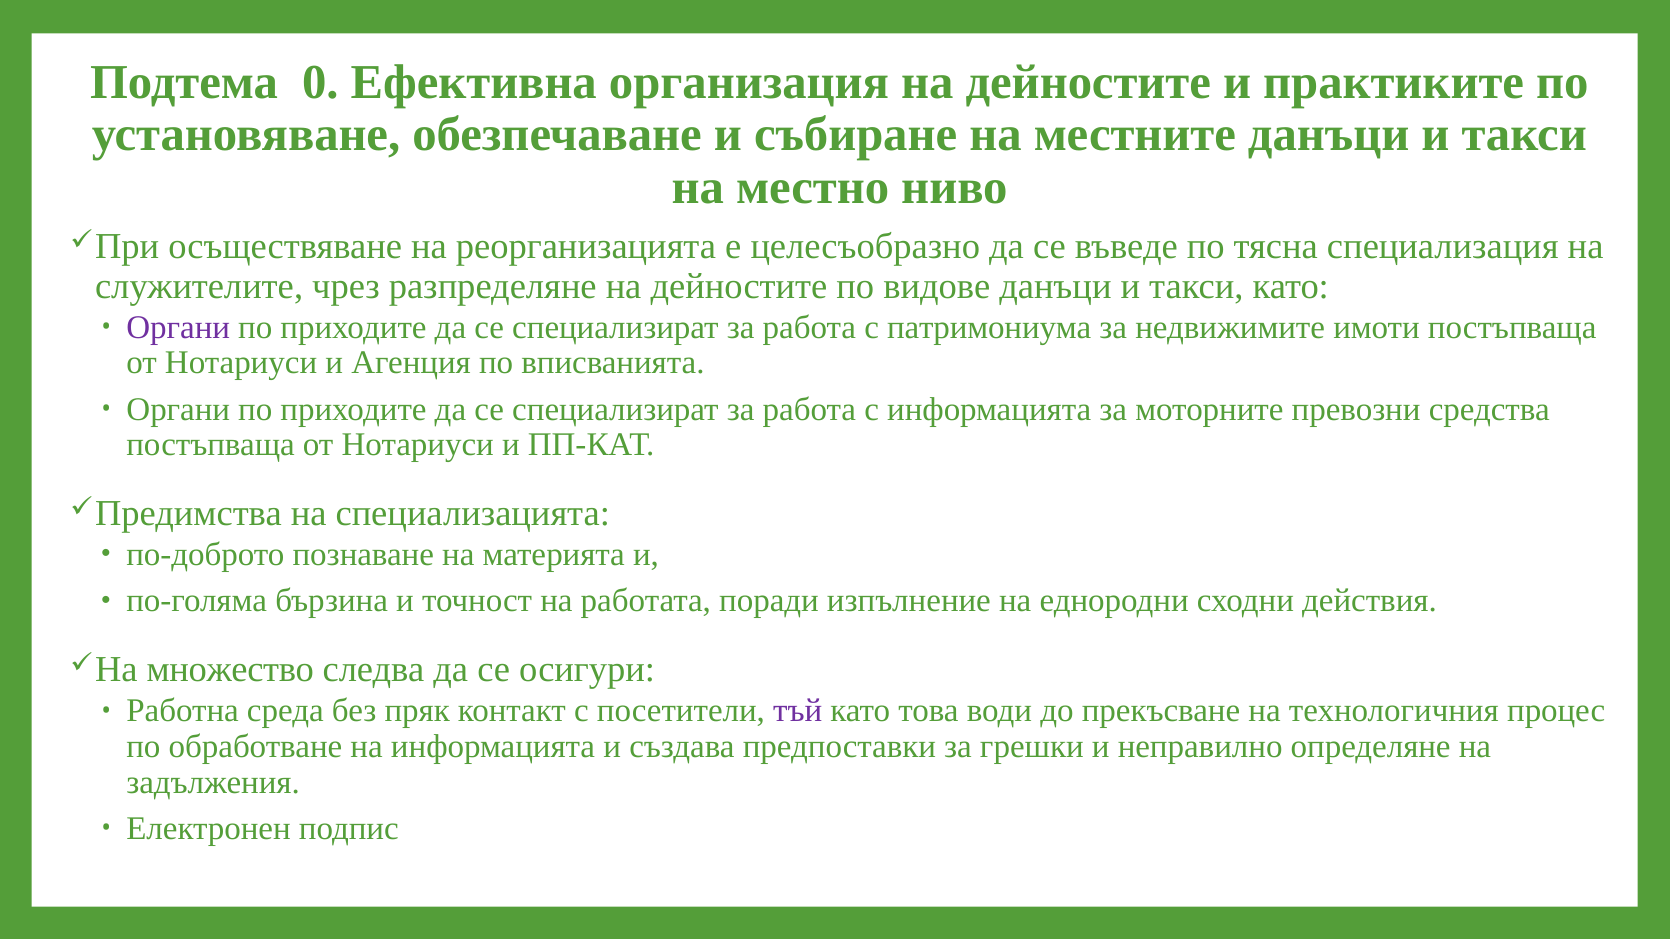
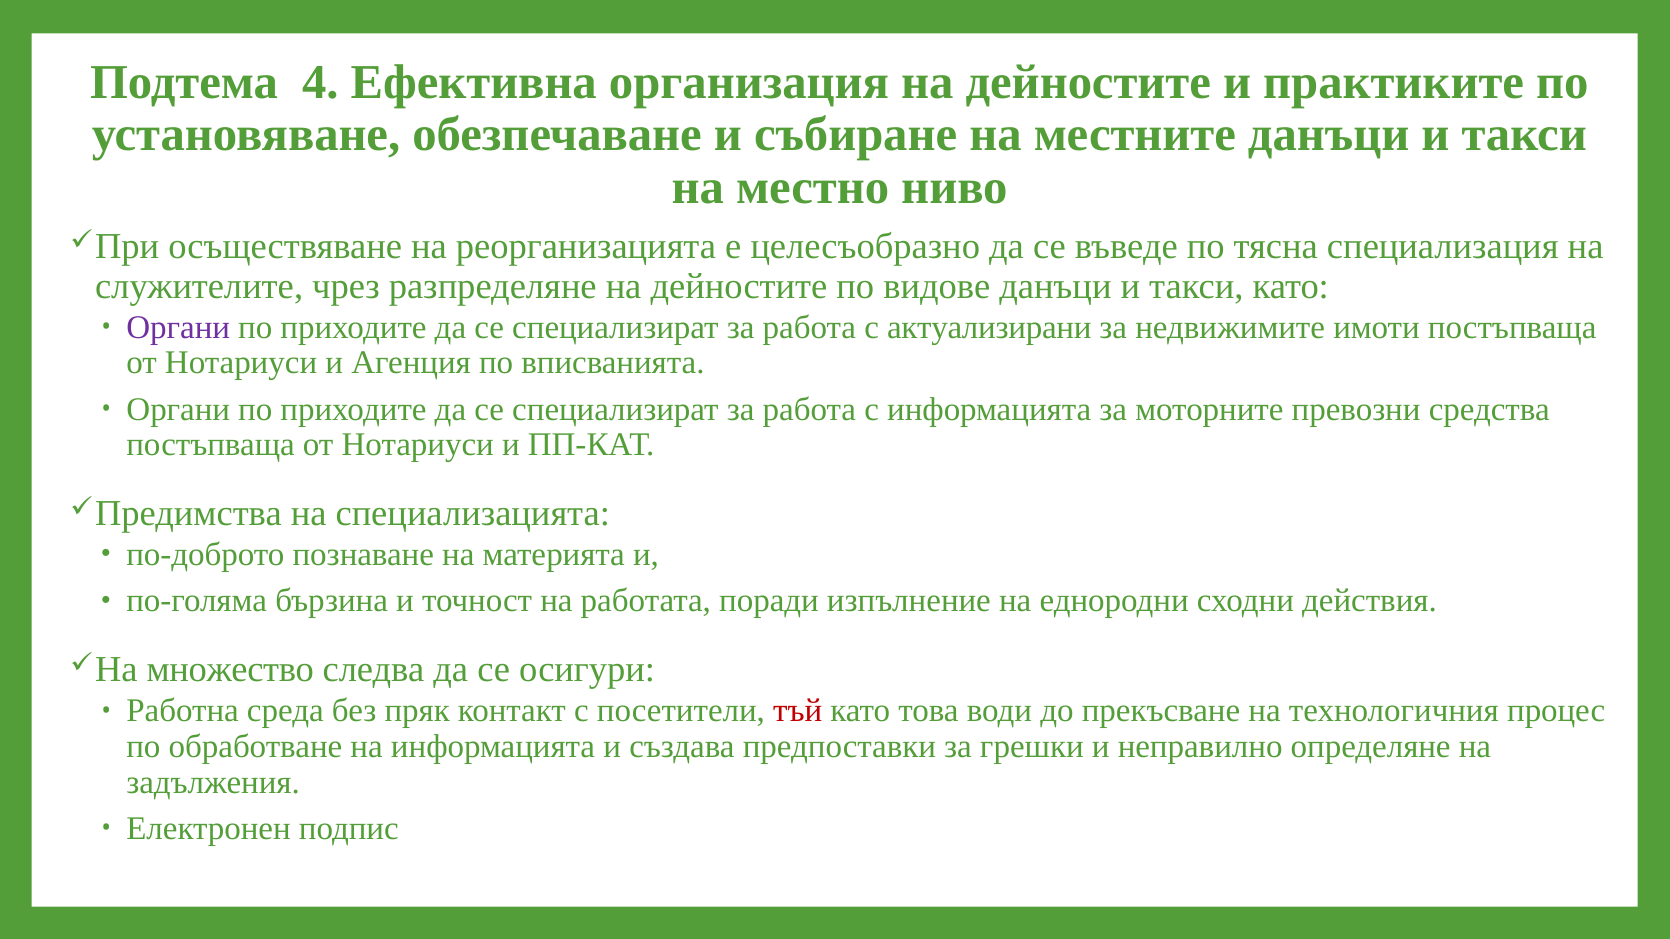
0: 0 -> 4
патримониума: патримониума -> актуализирани
тъй colour: purple -> red
